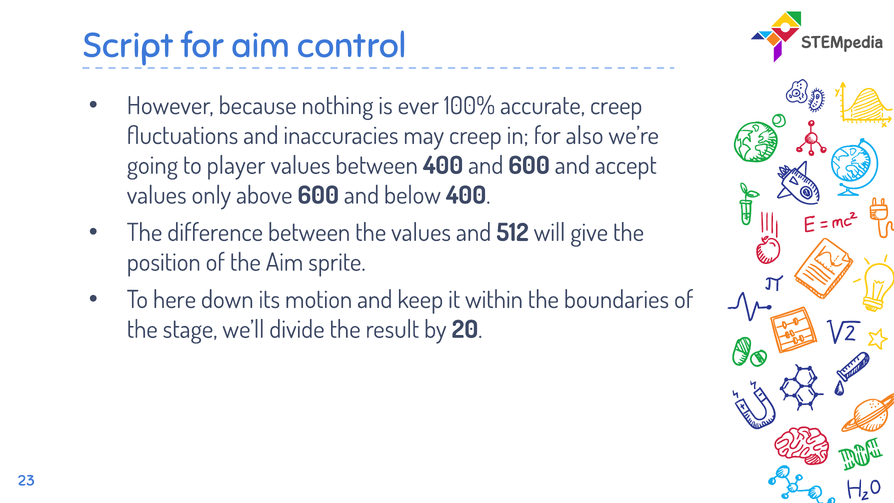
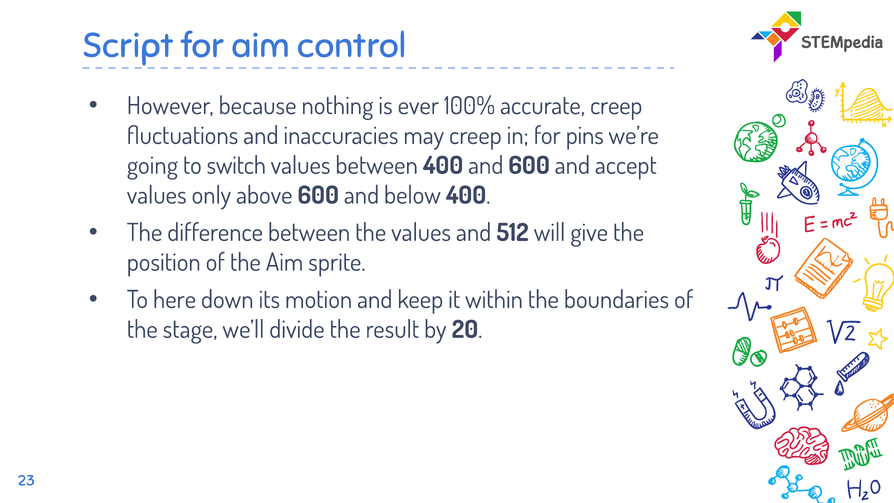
also: also -> pins
player: player -> switch
